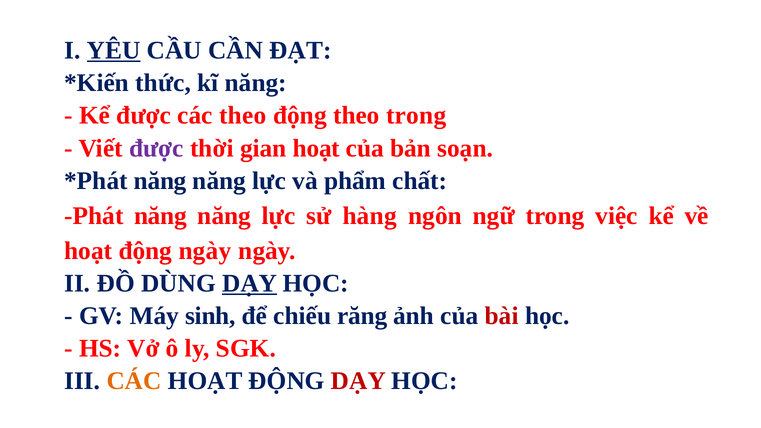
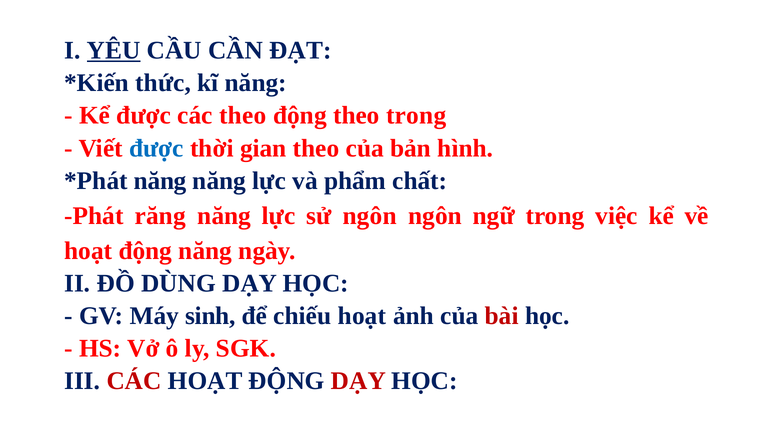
được at (156, 148) colour: purple -> blue
gian hoạt: hoạt -> theo
soạn: soạn -> hình
Phát năng: năng -> răng
sử hàng: hàng -> ngôn
động ngày: ngày -> năng
DẠY at (250, 283) underline: present -> none
chiếu răng: răng -> hoạt
CÁC at (134, 381) colour: orange -> red
